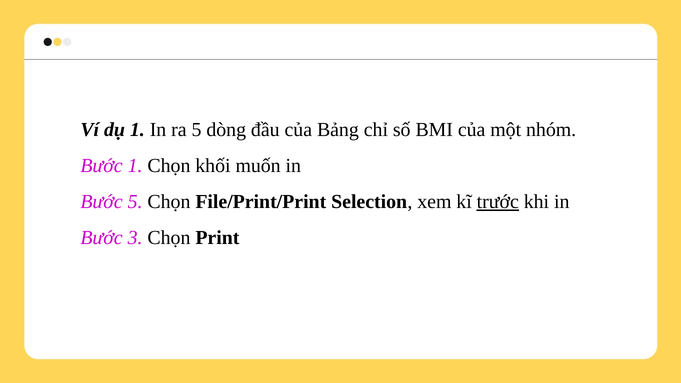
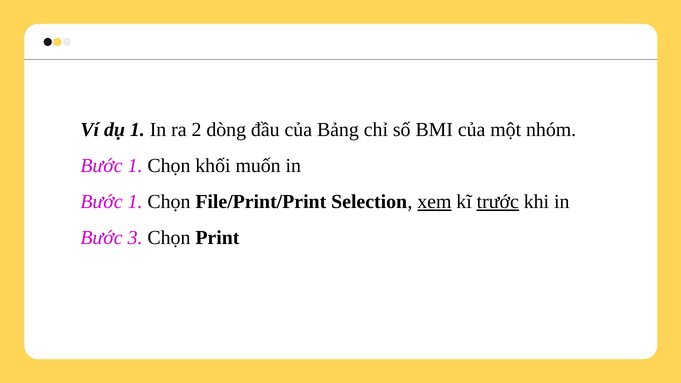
ra 5: 5 -> 2
5 at (135, 202): 5 -> 1
xem underline: none -> present
